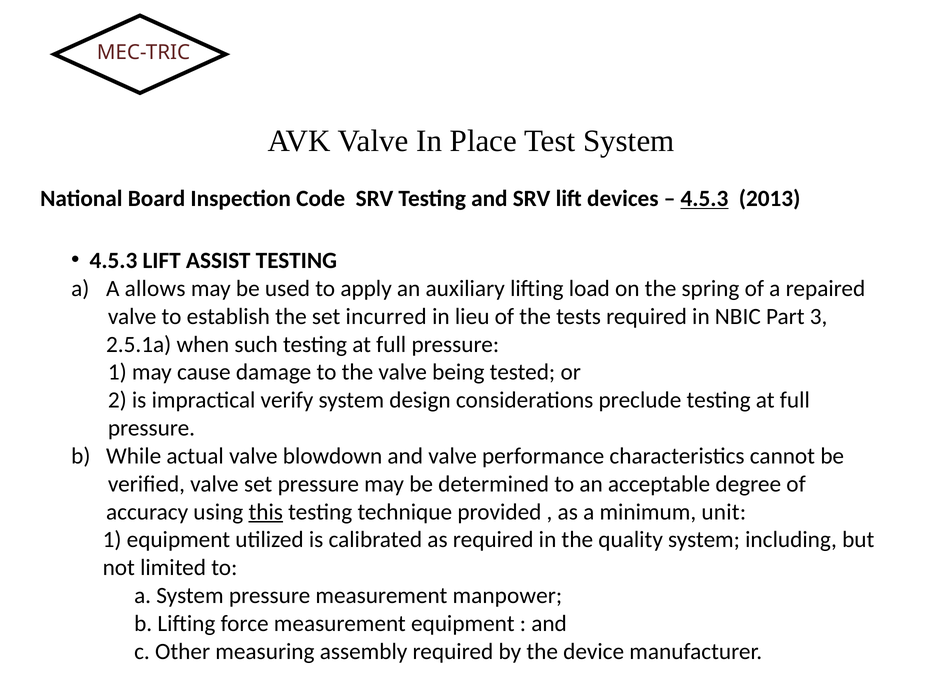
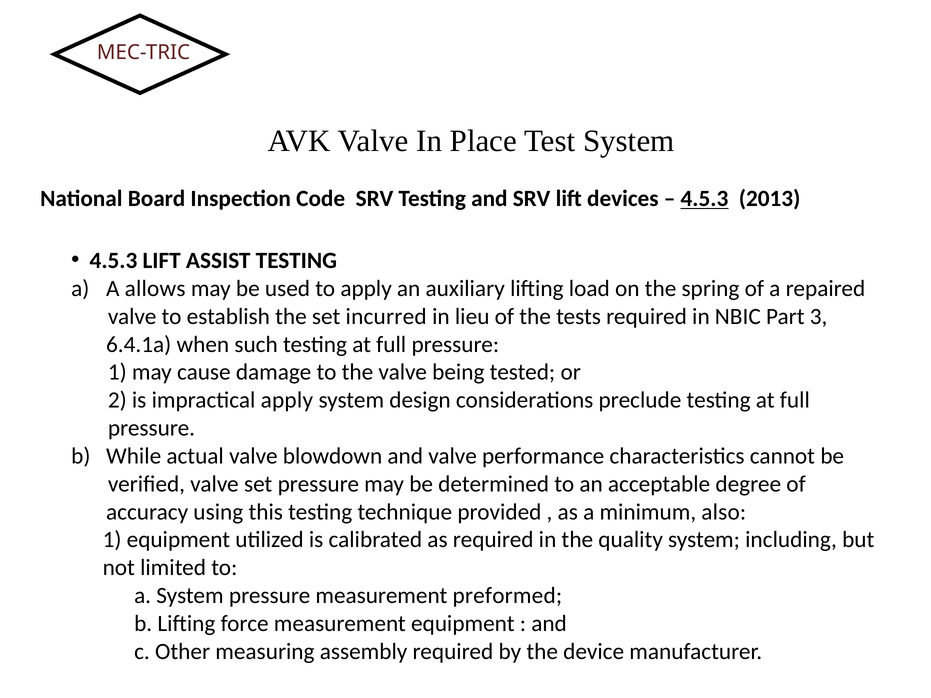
2.5.1a: 2.5.1a -> 6.4.1a
impractical verify: verify -> apply
this underline: present -> none
unit: unit -> also
manpower: manpower -> preformed
